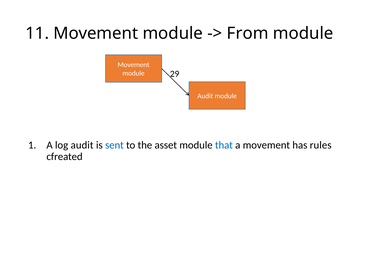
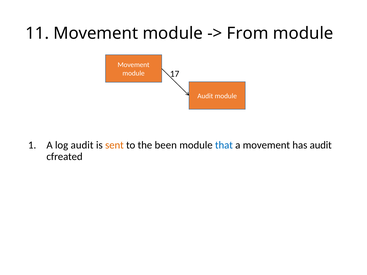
29: 29 -> 17
sent colour: blue -> orange
asset: asset -> been
has rules: rules -> audit
